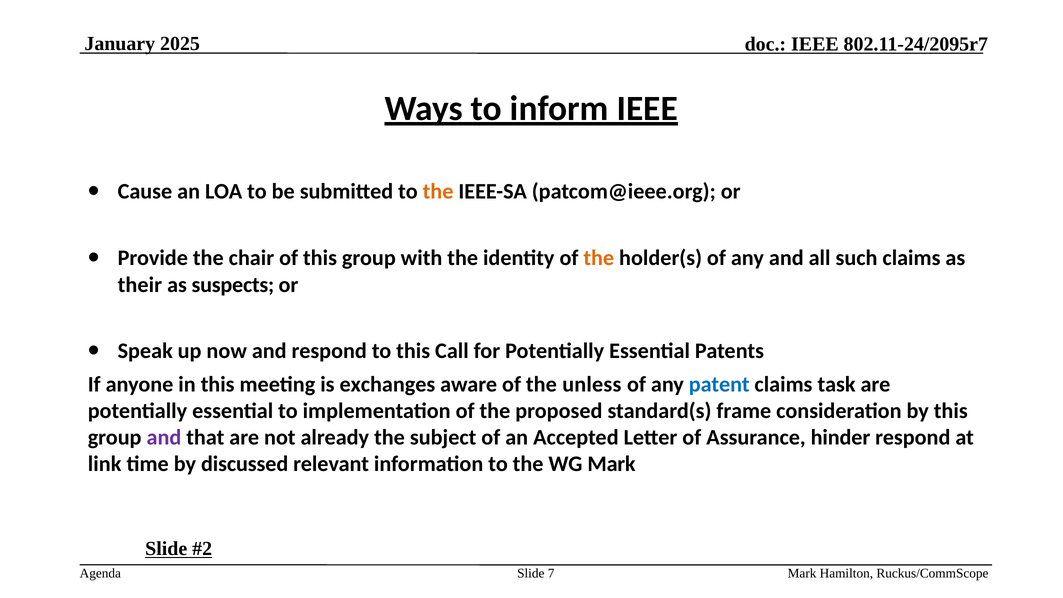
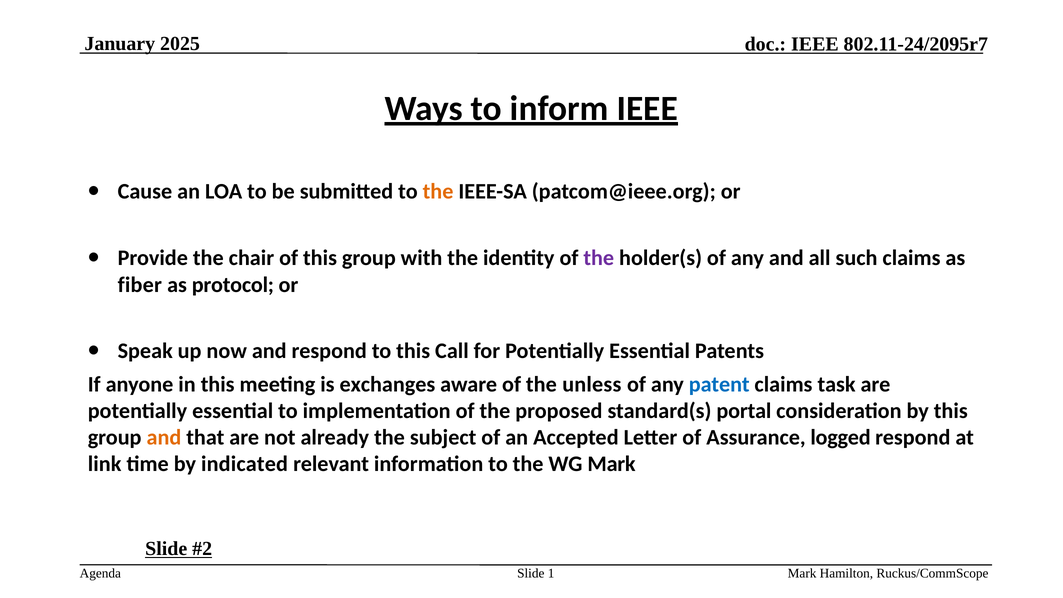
the at (599, 258) colour: orange -> purple
their: their -> fiber
suspects: suspects -> protocol
frame: frame -> portal
and at (164, 438) colour: purple -> orange
hinder: hinder -> logged
discussed: discussed -> indicated
7: 7 -> 1
